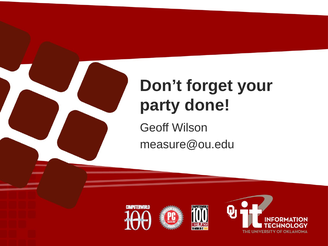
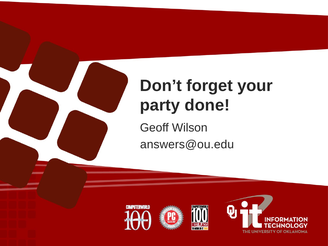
measure@ou.edu: measure@ou.edu -> answers@ou.edu
